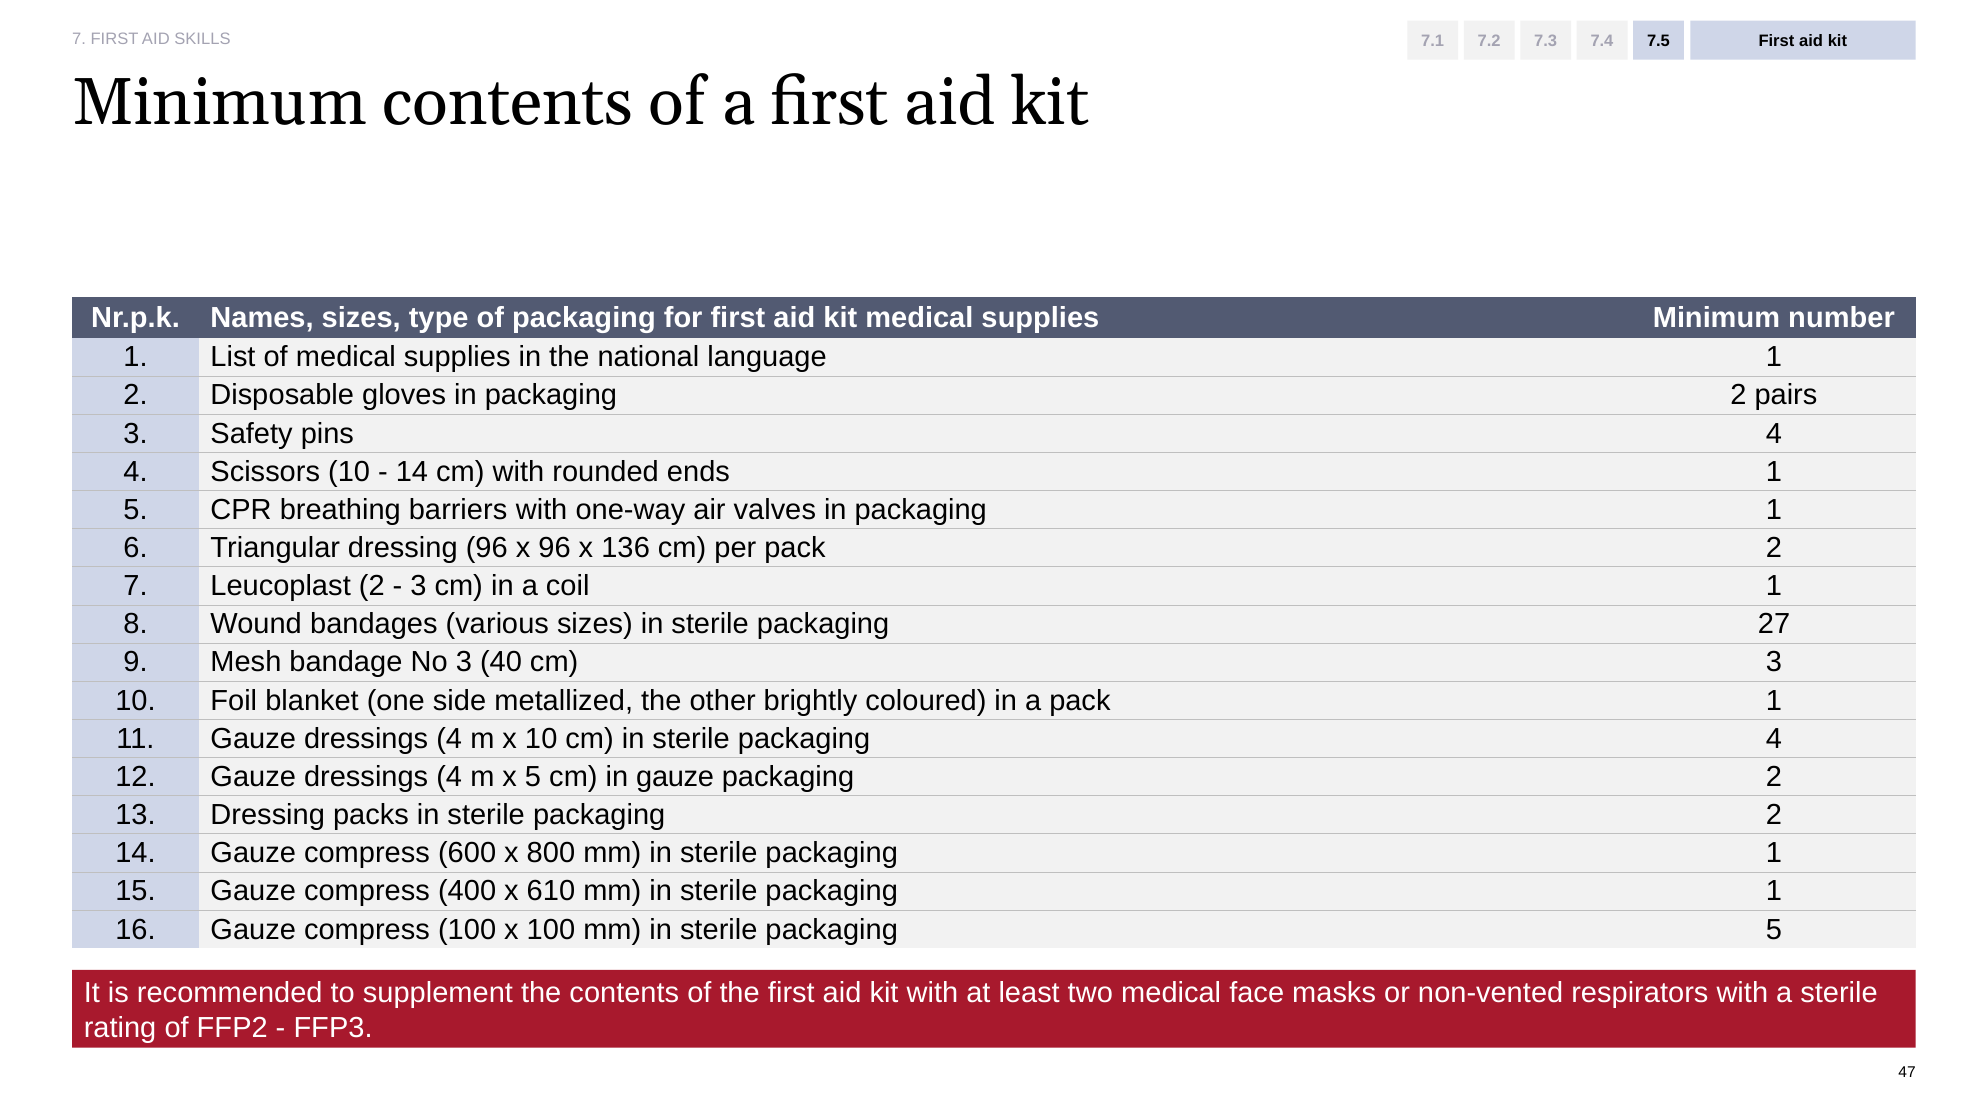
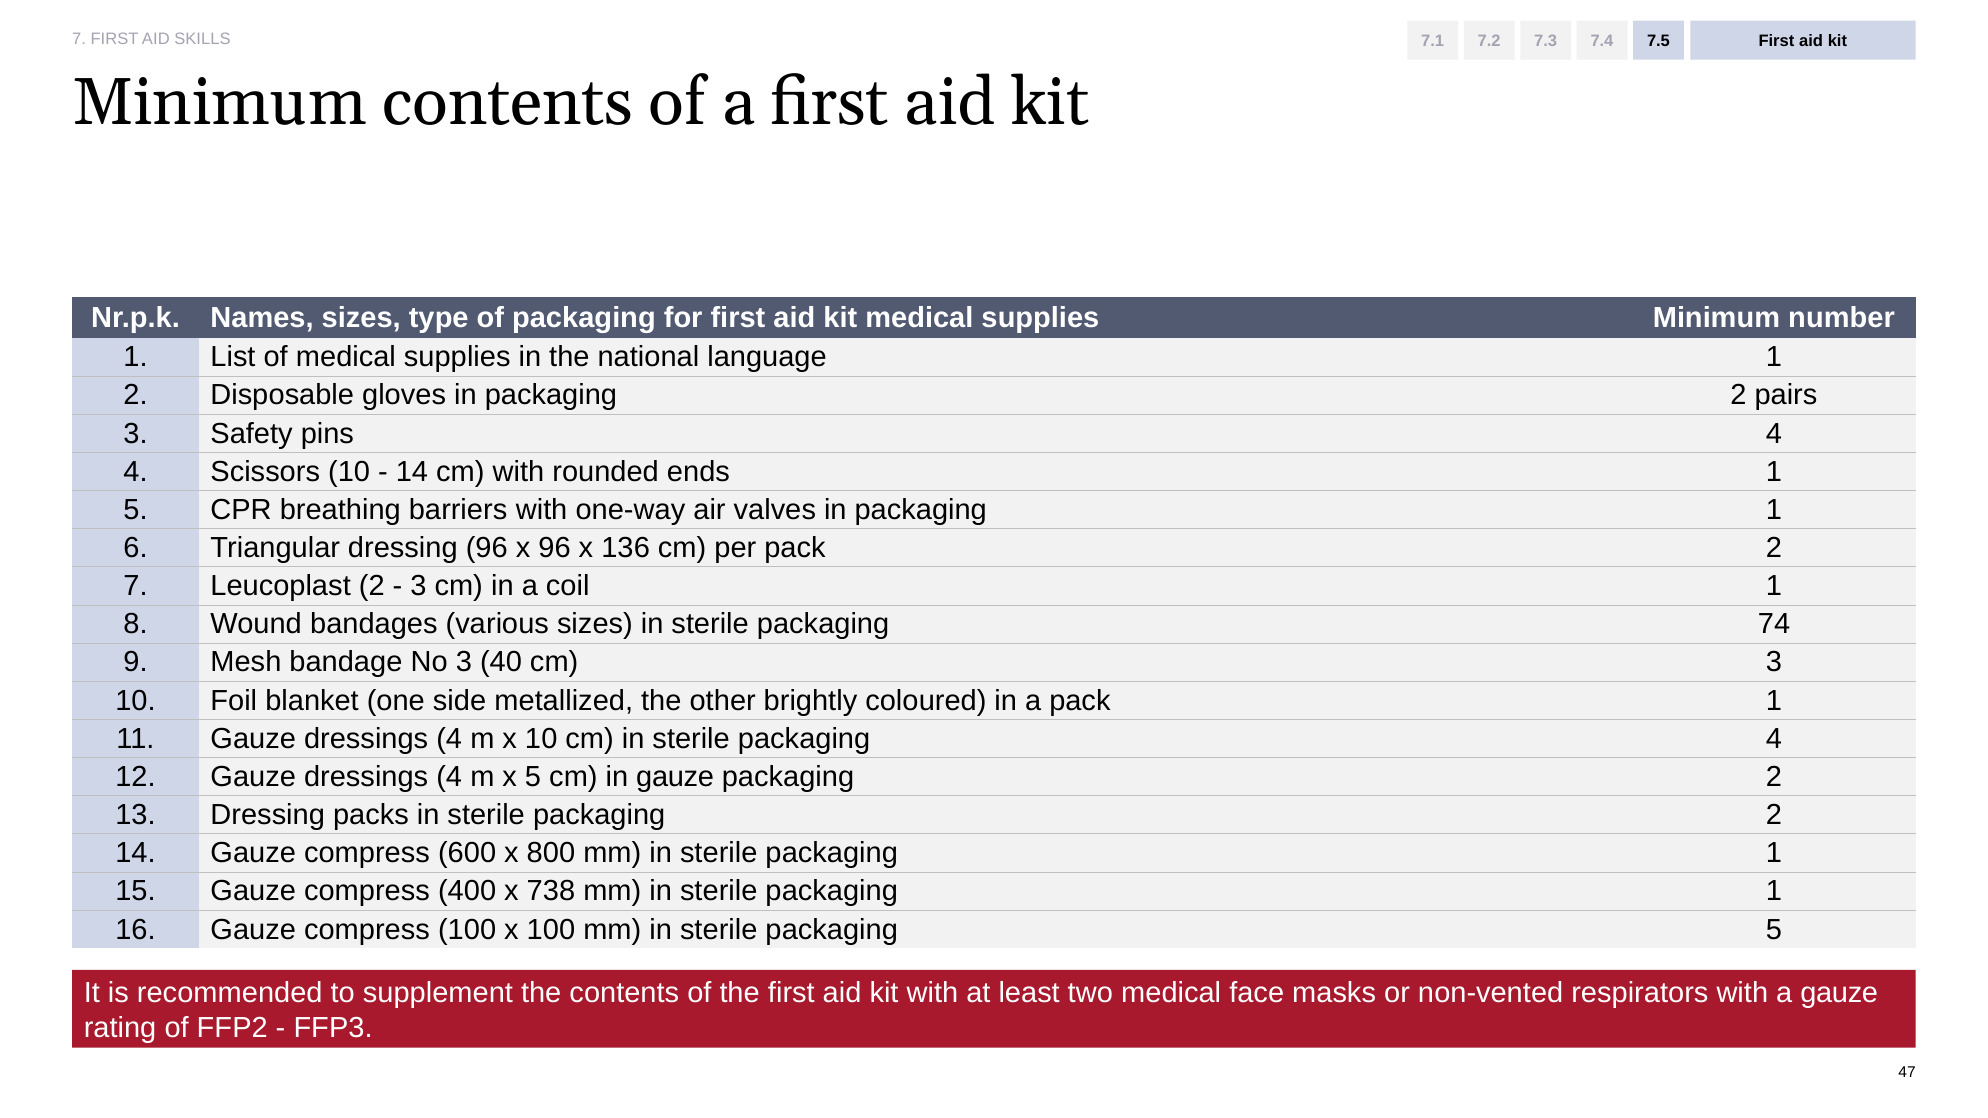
27: 27 -> 74
610: 610 -> 738
a sterile: sterile -> gauze
